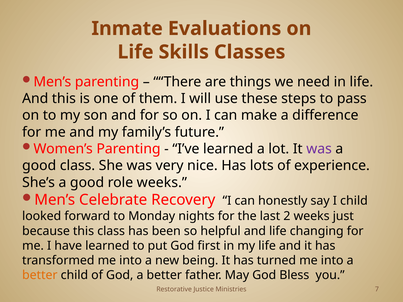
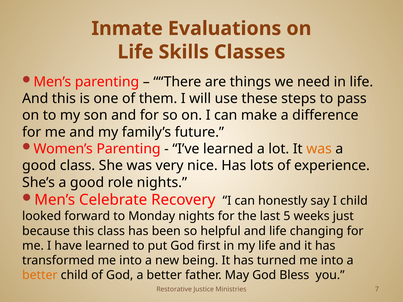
was at (319, 149) colour: purple -> orange
role weeks: weeks -> nights
2: 2 -> 5
